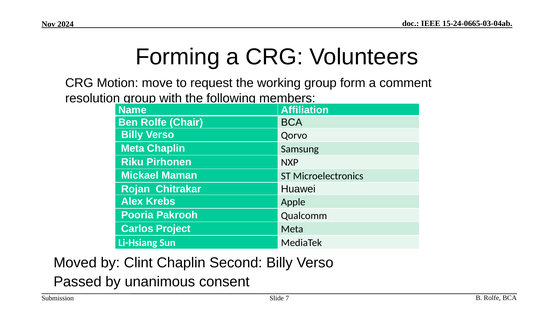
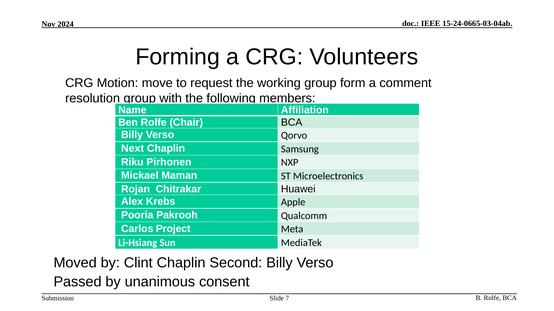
Meta at (133, 149): Meta -> Next
